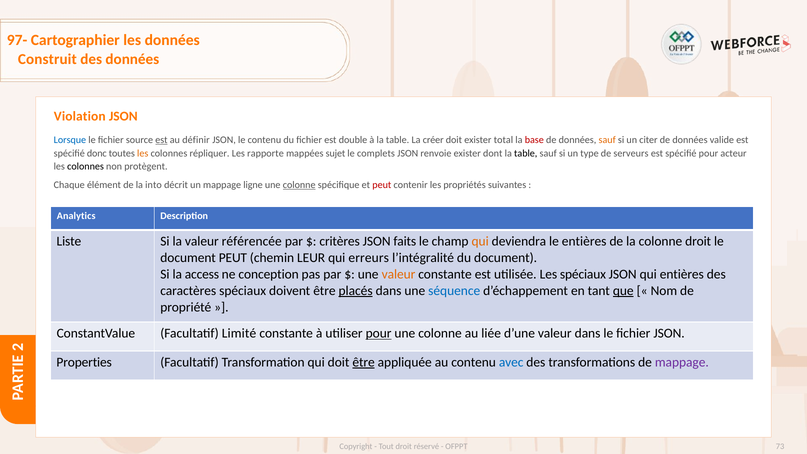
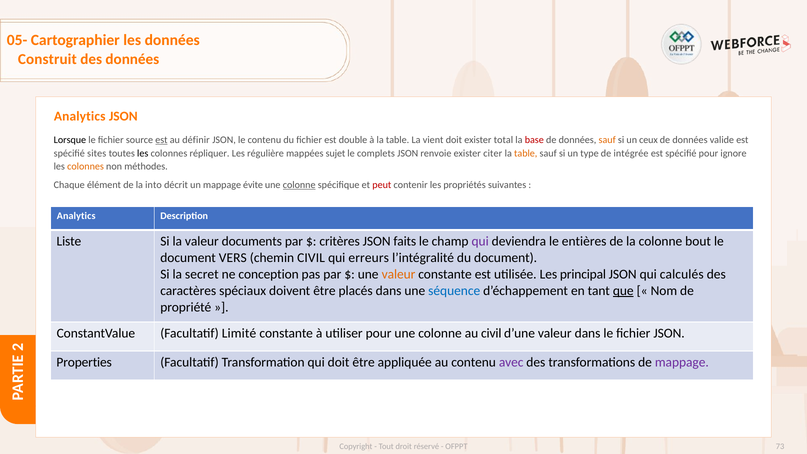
97-: 97- -> 05-
Violation at (80, 116): Violation -> Analytics
Lorsque colour: blue -> black
créer: créer -> vient
citer: citer -> ceux
donc: donc -> sites
les at (143, 153) colour: orange -> black
rapporte: rapporte -> régulière
dont: dont -> citer
table at (526, 153) colour: black -> orange
serveurs: serveurs -> intégrée
acteur: acteur -> ignore
colonnes at (86, 167) colour: black -> orange
protègent: protègent -> méthodes
ligne: ligne -> évite
référencée: référencée -> documents
qui at (480, 241) colour: orange -> purple
colonne droit: droit -> bout
document PEUT: PEUT -> VERS
chemin LEUR: LEUR -> CIVIL
access: access -> secret
Les spéciaux: spéciaux -> principal
qui entières: entières -> calculés
placés underline: present -> none
pour at (379, 333) underline: present -> none
au liée: liée -> civil
être at (364, 362) underline: present -> none
avec colour: blue -> purple
